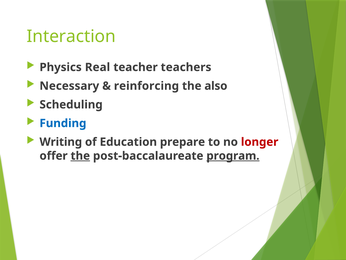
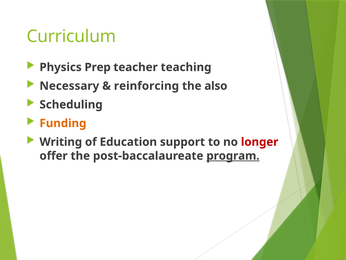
Interaction: Interaction -> Curriculum
Real: Real -> Prep
teachers: teachers -> teaching
Funding colour: blue -> orange
prepare: prepare -> support
the at (80, 156) underline: present -> none
